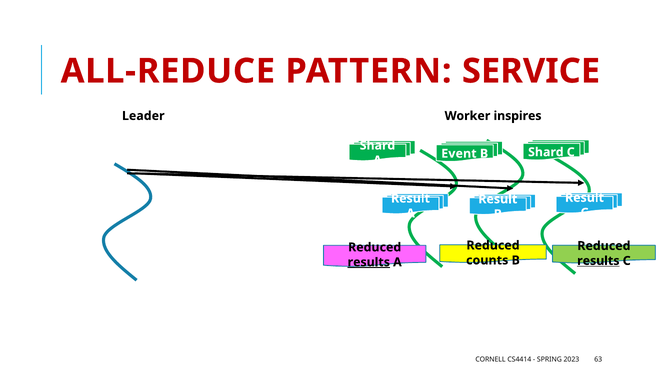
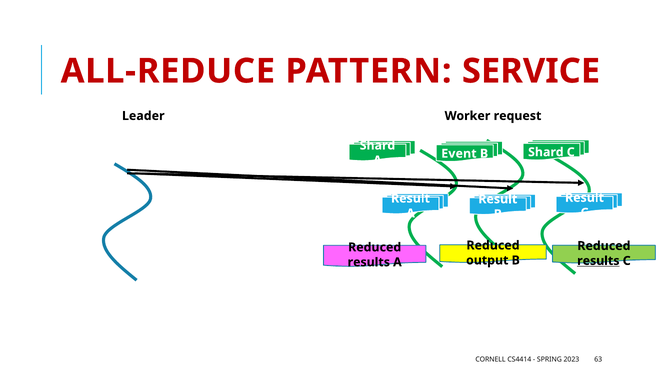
inspires: inspires -> request
counts: counts -> output
results at (369, 262) underline: present -> none
